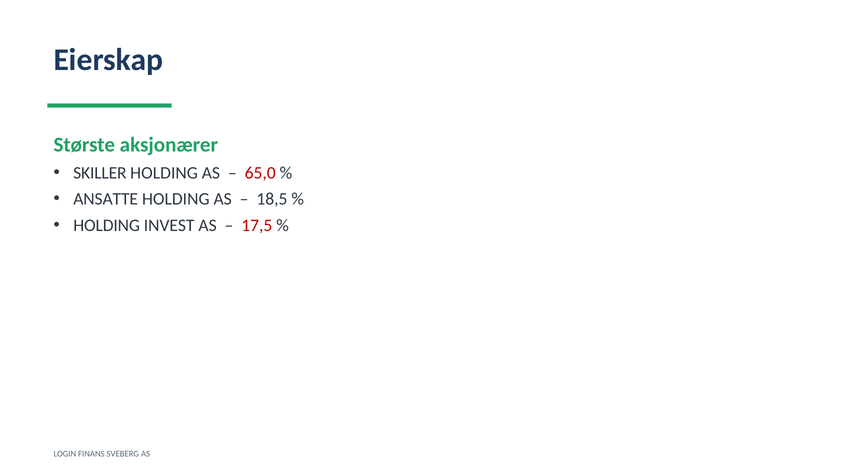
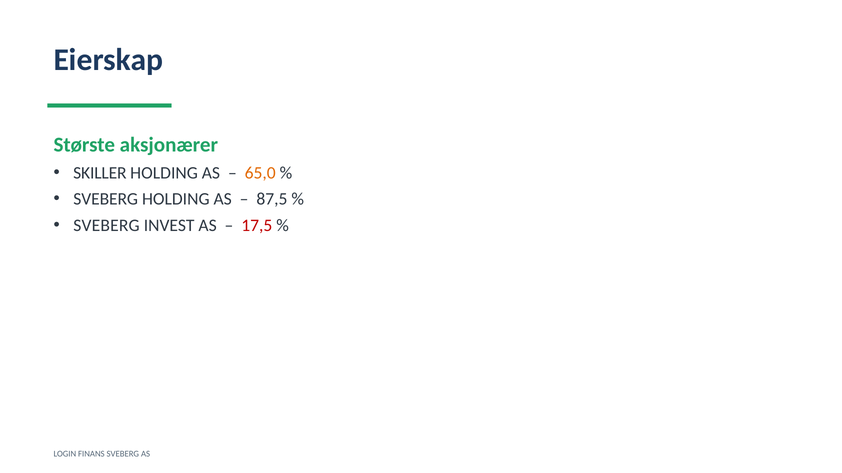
65,0 colour: red -> orange
ANSATTE at (106, 199): ANSATTE -> SVEBERG
18,5: 18,5 -> 87,5
HOLDING at (107, 226): HOLDING -> SVEBERG
